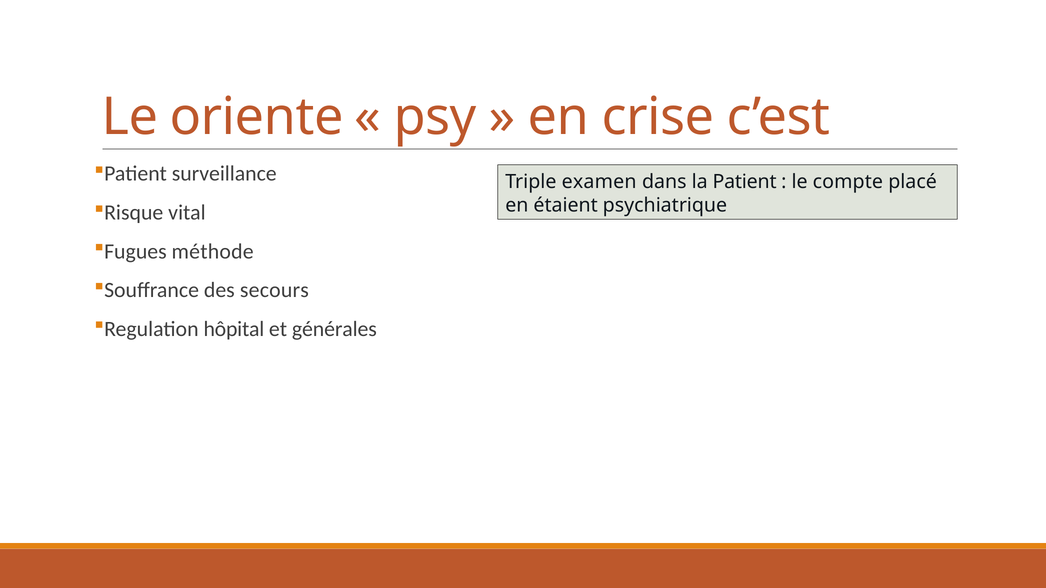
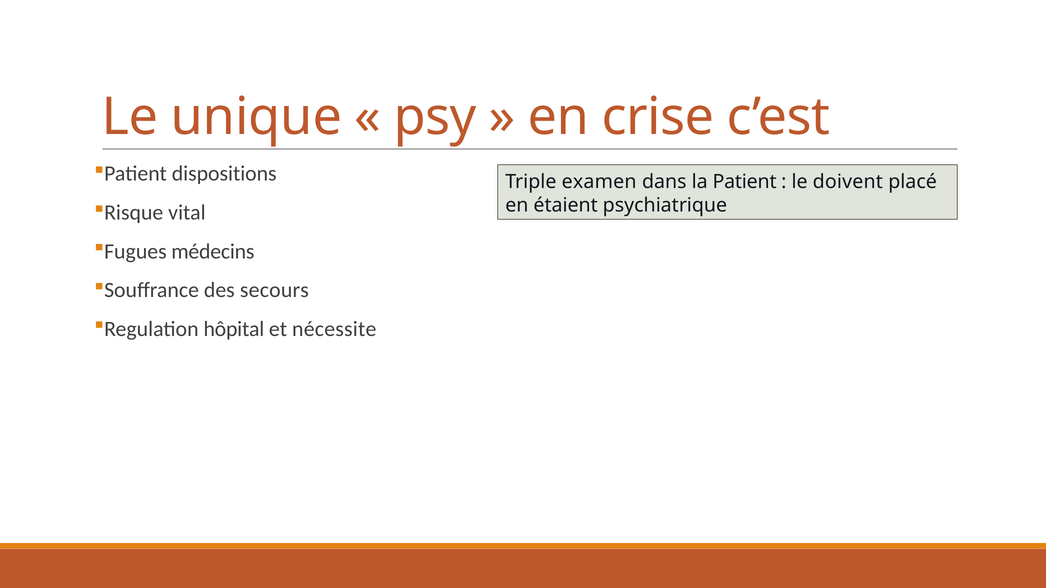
oriente: oriente -> unique
surveillance: surveillance -> dispositions
compte: compte -> doivent
méthode: méthode -> médecins
générales: générales -> nécessite
